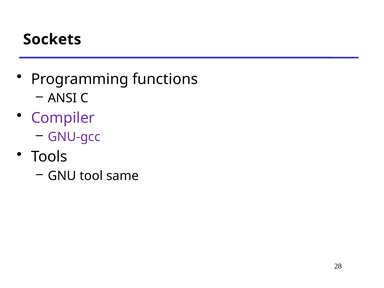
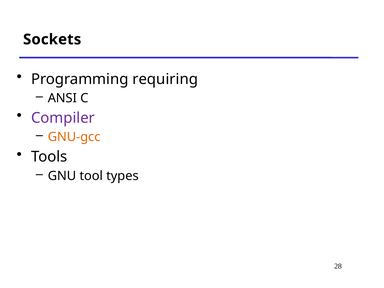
functions: functions -> requiring
GNU-gcc colour: purple -> orange
same: same -> types
